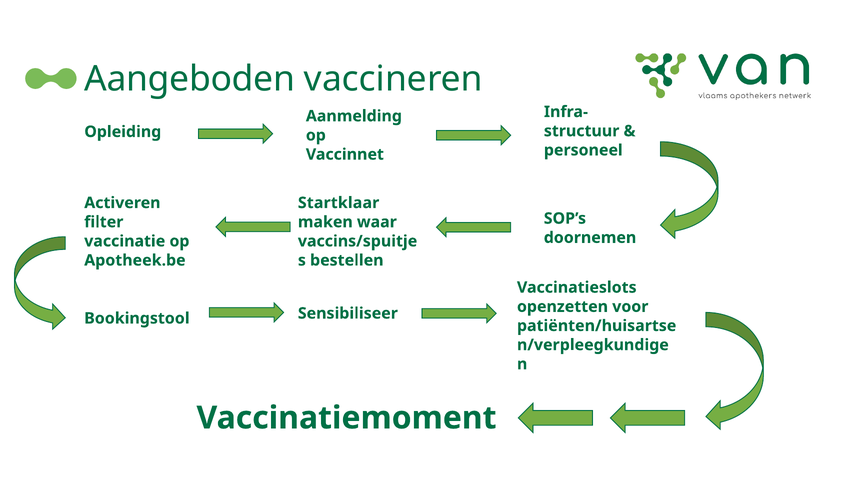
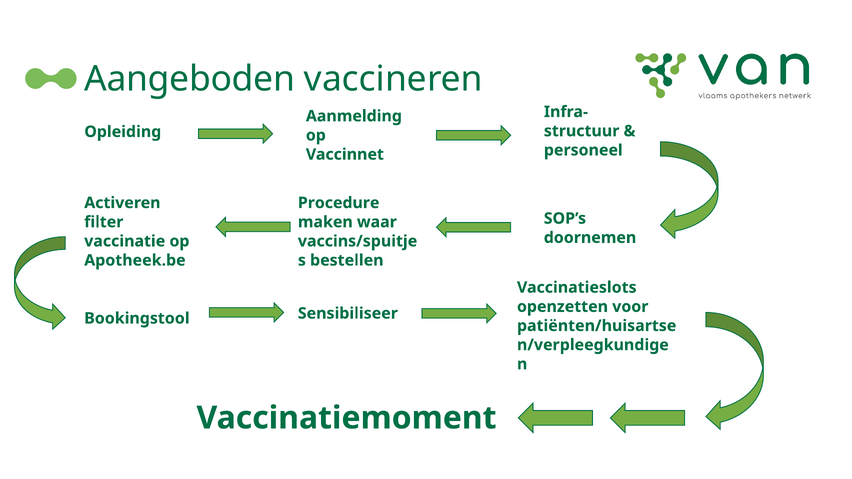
Startklaar: Startklaar -> Procedure
